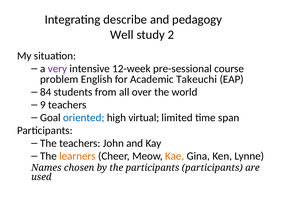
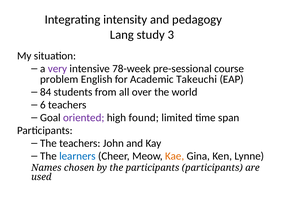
describe: describe -> intensity
Well: Well -> Lang
2: 2 -> 3
12-week: 12-week -> 78-week
9: 9 -> 6
oriented colour: blue -> purple
virtual: virtual -> found
learners colour: orange -> blue
